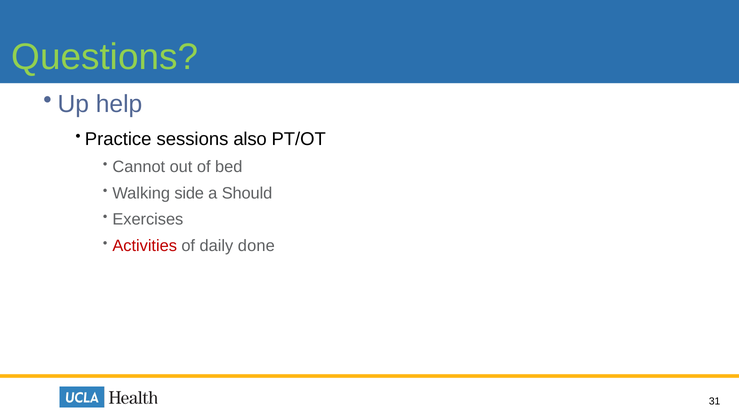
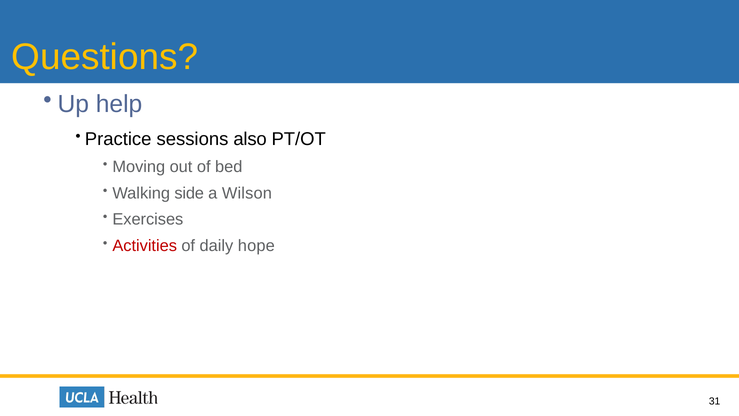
Questions colour: light green -> yellow
Cannot: Cannot -> Moving
Should: Should -> Wilson
done: done -> hope
